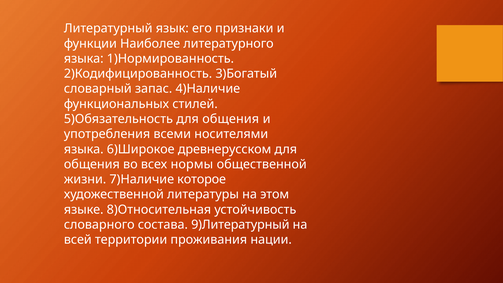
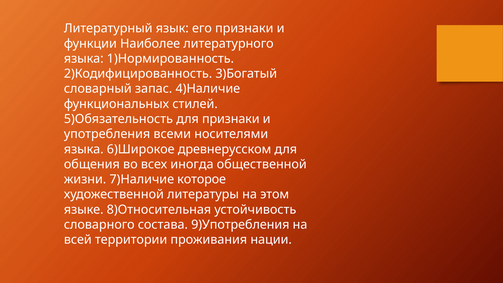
5)Обязательность для общения: общения -> признаки
нормы: нормы -> иногда
9)Литературный: 9)Литературный -> 9)Употребления
